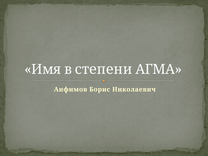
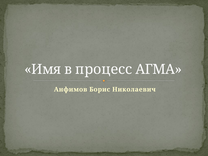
степени: степени -> процесс
